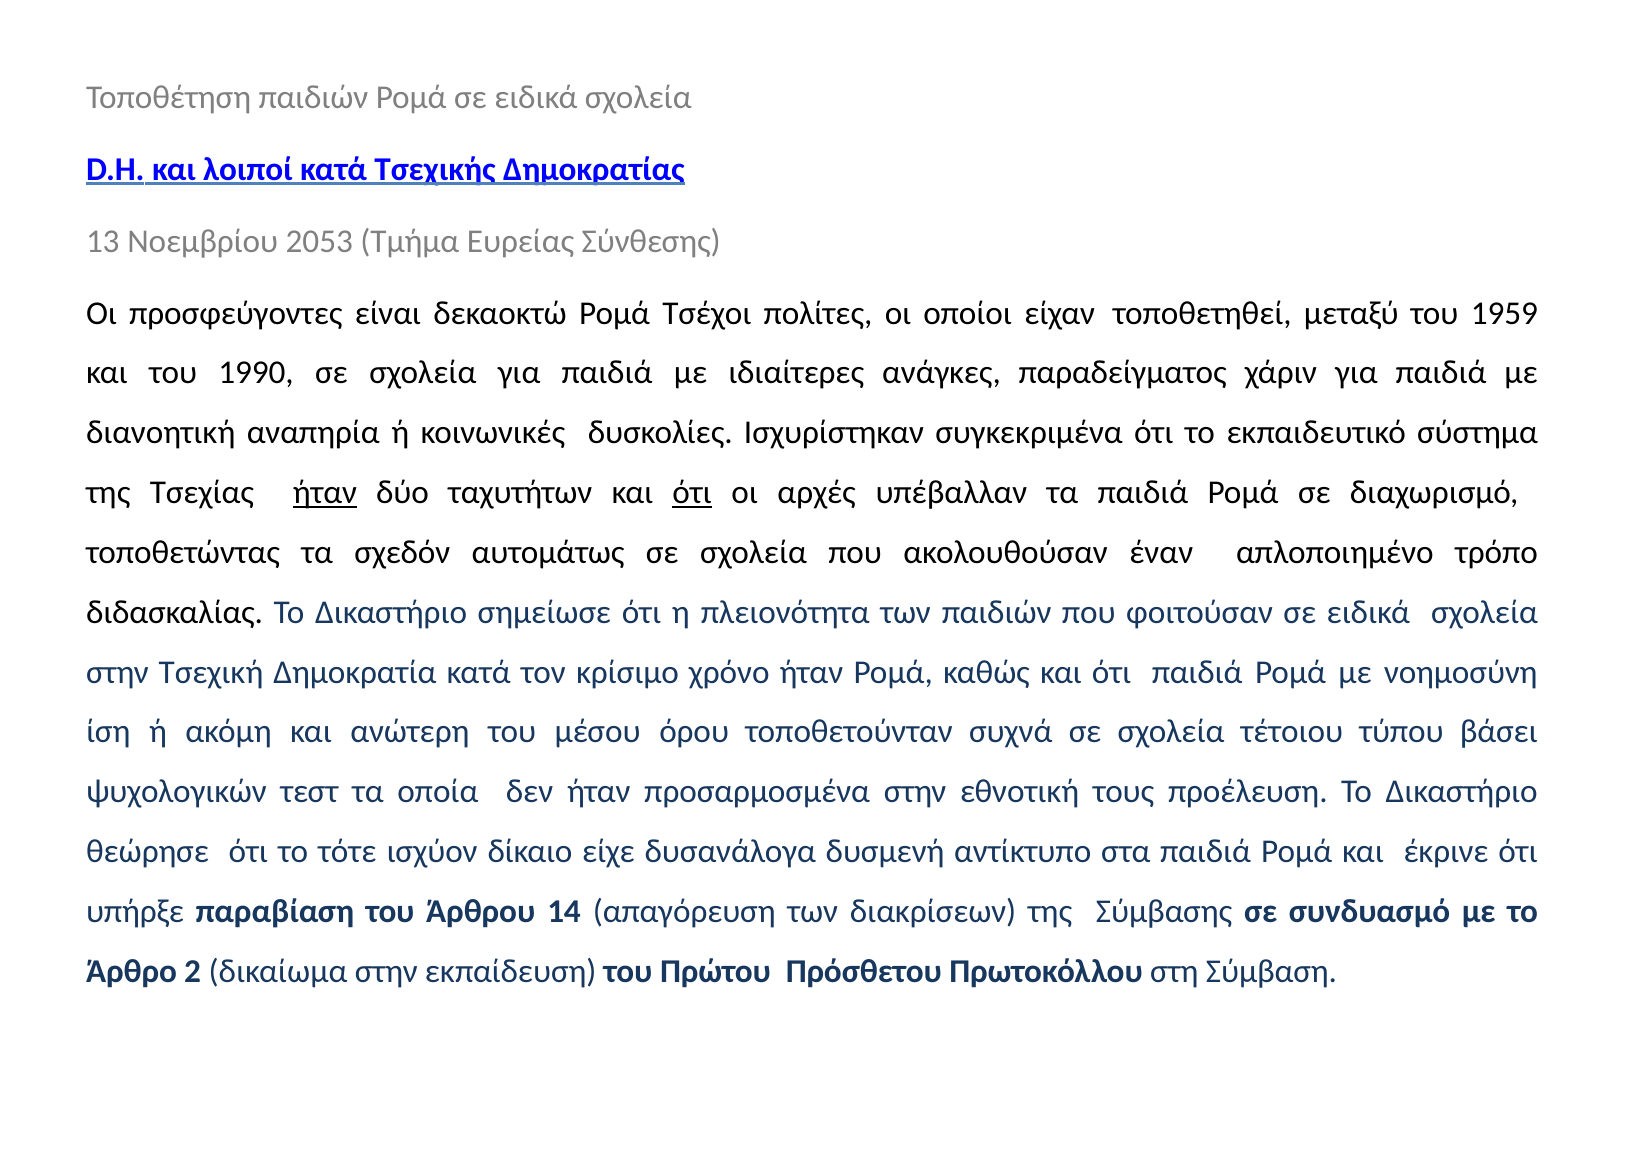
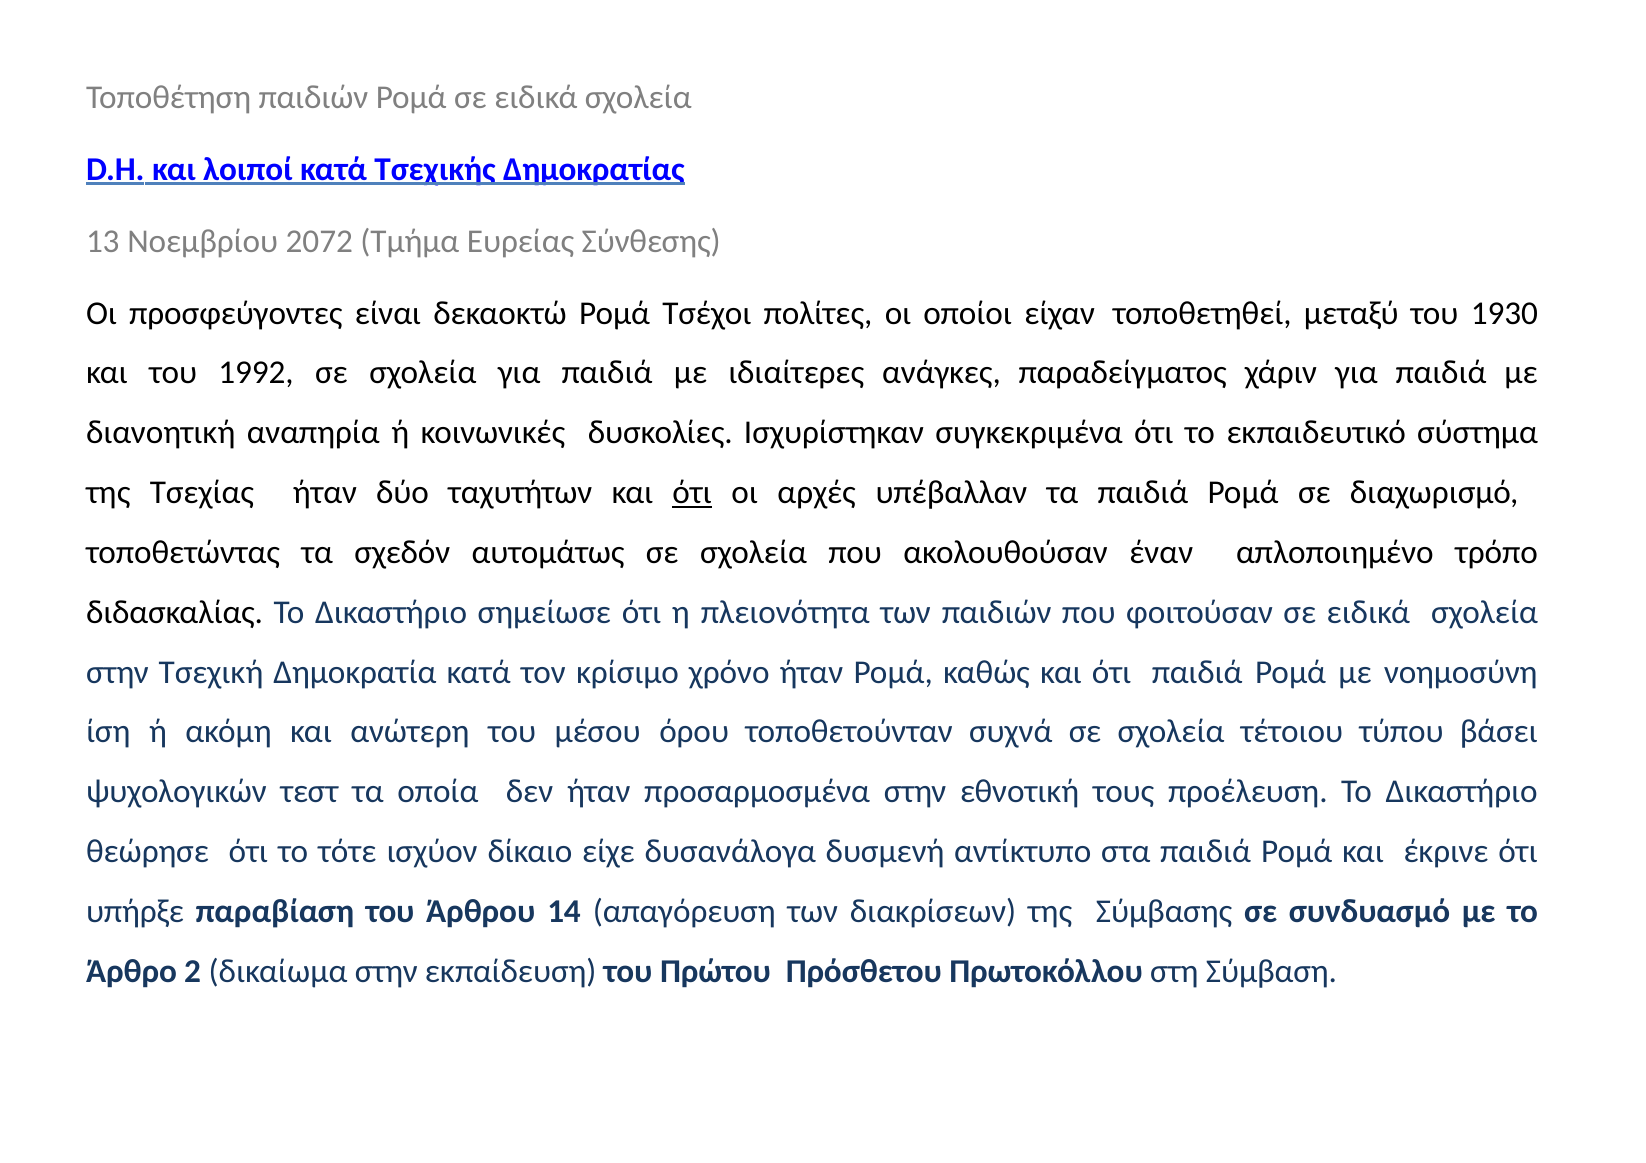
2053: 2053 -> 2072
1959: 1959 -> 1930
1990: 1990 -> 1992
ήταν at (325, 493) underline: present -> none
